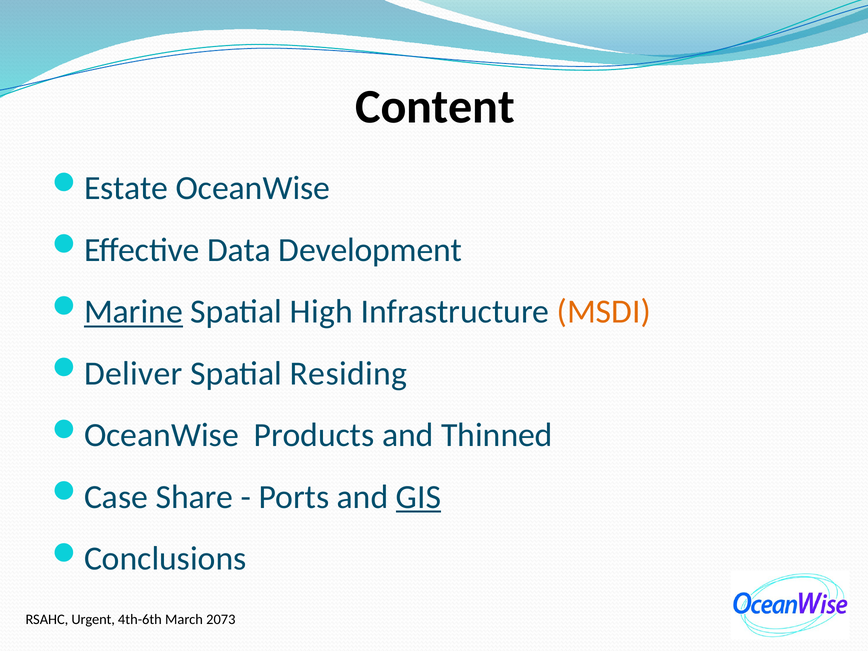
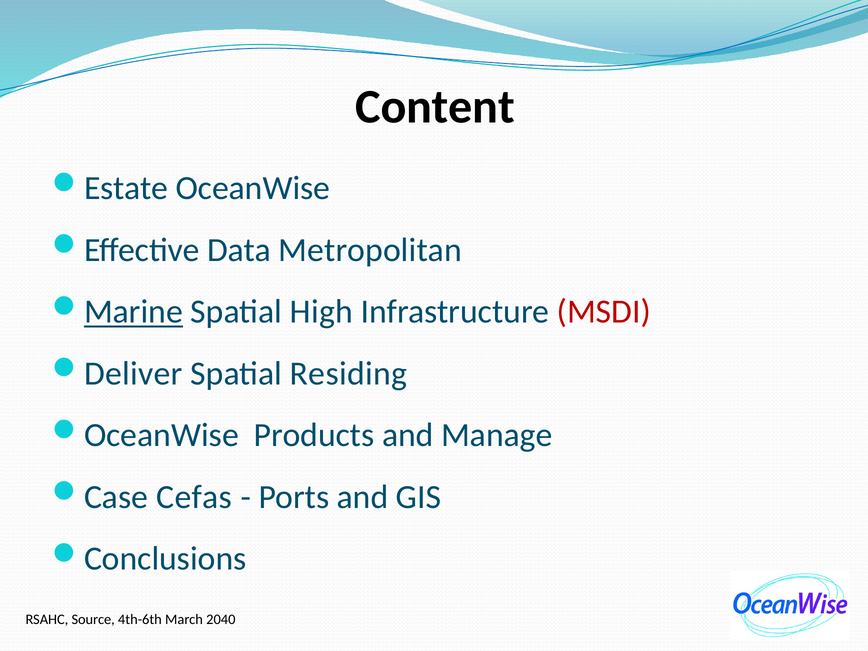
Development: Development -> Metropolitan
MSDI colour: orange -> red
Thinned: Thinned -> Manage
Share: Share -> Cefas
GIS underline: present -> none
Urgent: Urgent -> Source
2073: 2073 -> 2040
